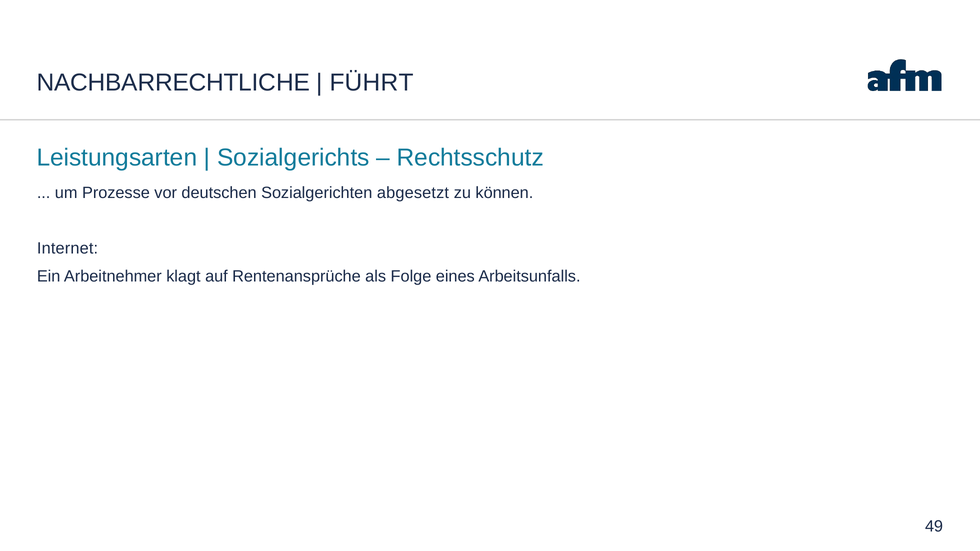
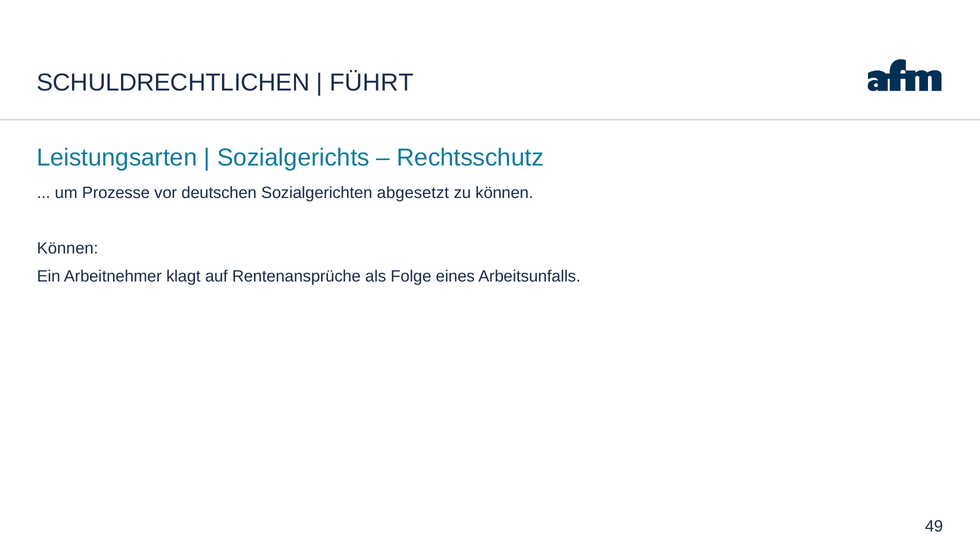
NACHBARRECHTLICHE: NACHBARRECHTLICHE -> SCHULDRECHTLICHEN
Internet at (68, 249): Internet -> Können
